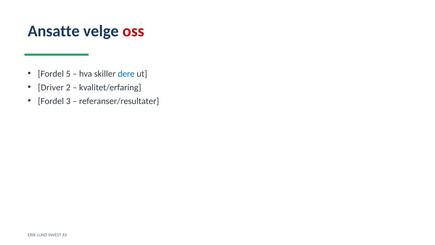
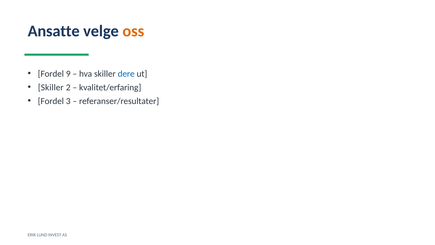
oss colour: red -> orange
5: 5 -> 9
Driver at (51, 87): Driver -> Skiller
